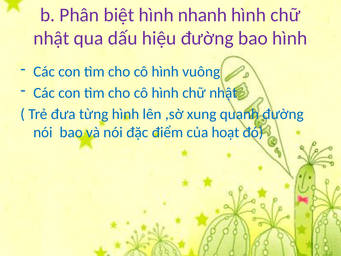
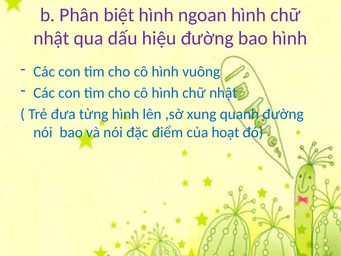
nhanh: nhanh -> ngoan
